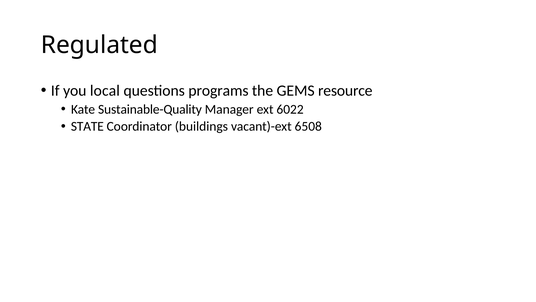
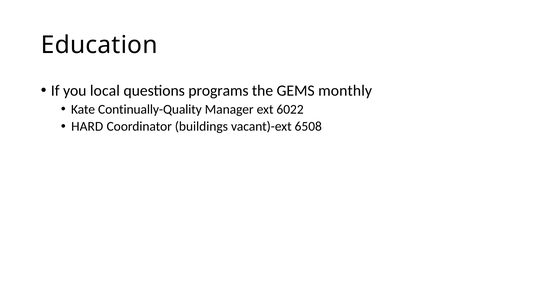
Regulated: Regulated -> Education
resource: resource -> monthly
Sustainable-Quality: Sustainable-Quality -> Continually-Quality
STATE: STATE -> HARD
